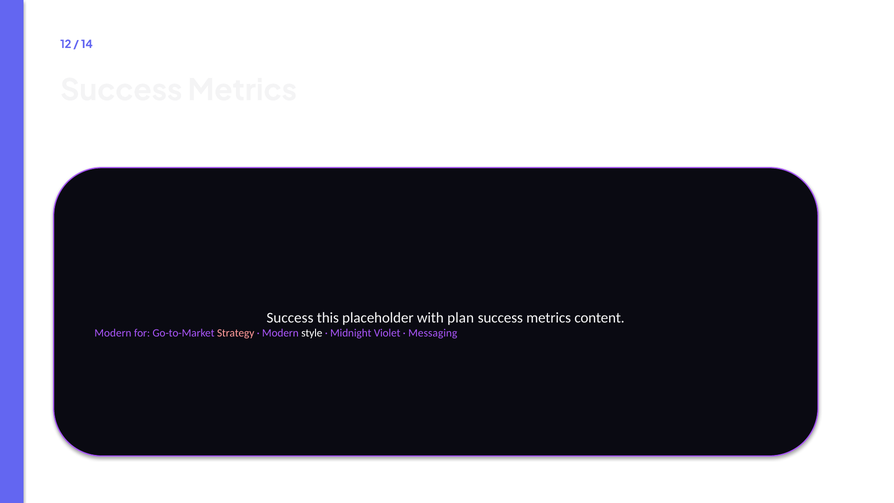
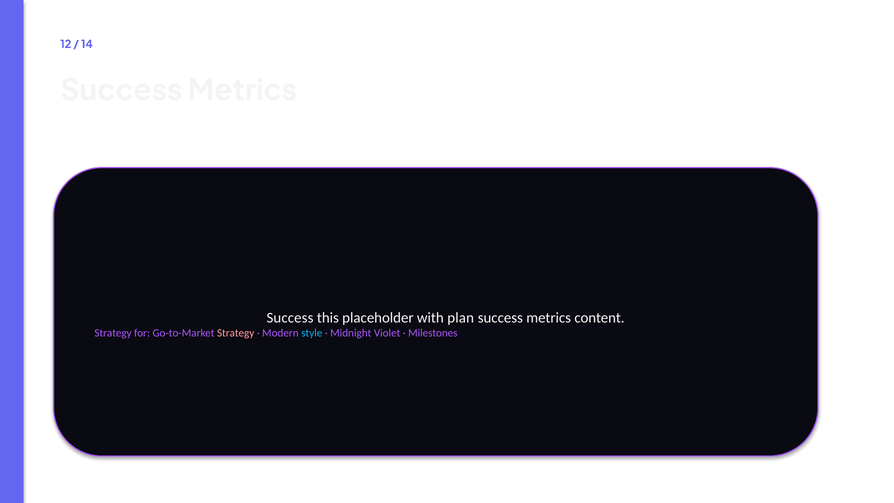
Modern at (113, 333): Modern -> Strategy
style colour: white -> light blue
Messaging: Messaging -> Milestones
